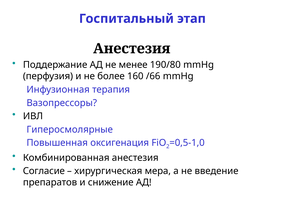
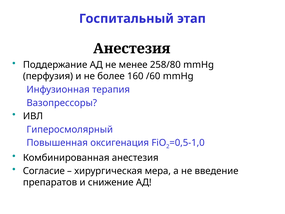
190/80: 190/80 -> 258/80
/66: /66 -> /60
Гиперосмолярные: Гиперосмолярные -> Гиперосмолярный
